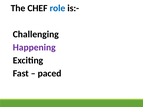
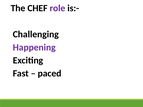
role colour: blue -> purple
